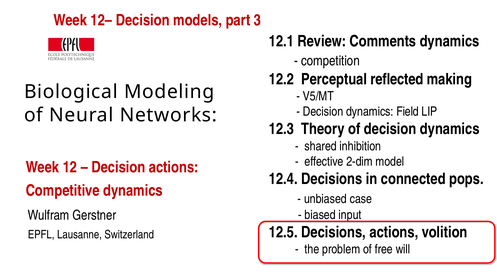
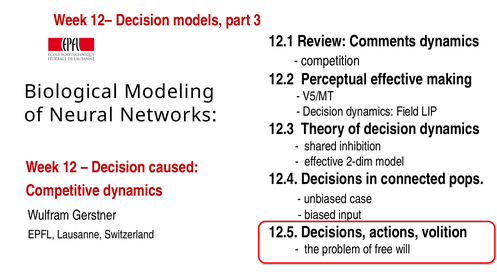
Perceptual reflected: reflected -> effective
Decision actions: actions -> caused
